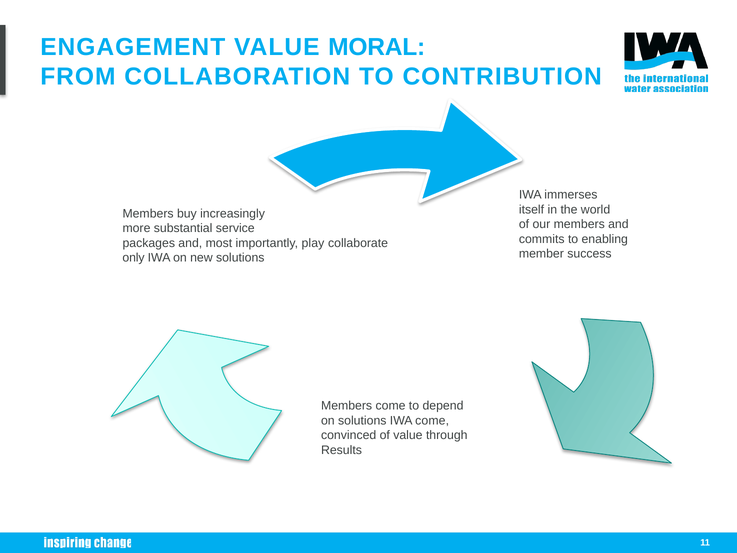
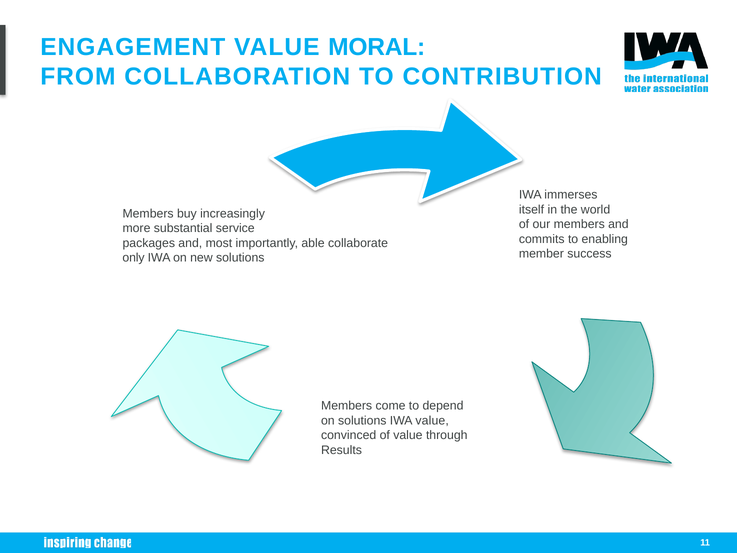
play: play -> able
IWA come: come -> value
